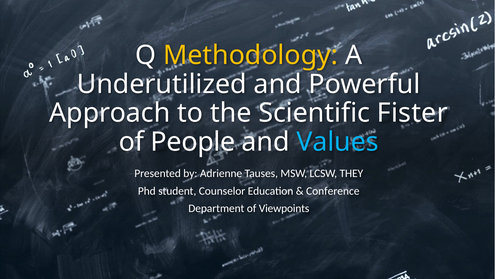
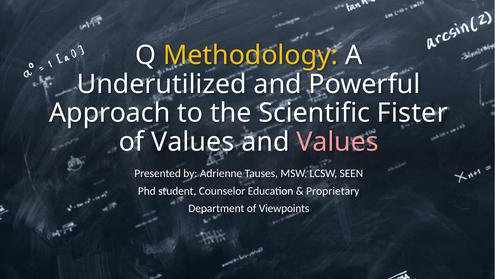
of People: People -> Values
Values at (338, 142) colour: light blue -> pink
THEY: THEY -> SEEN
Conference: Conference -> Proprietary
